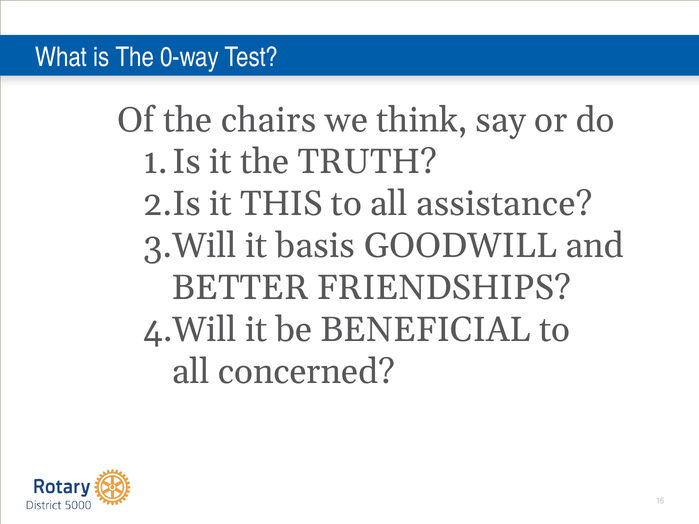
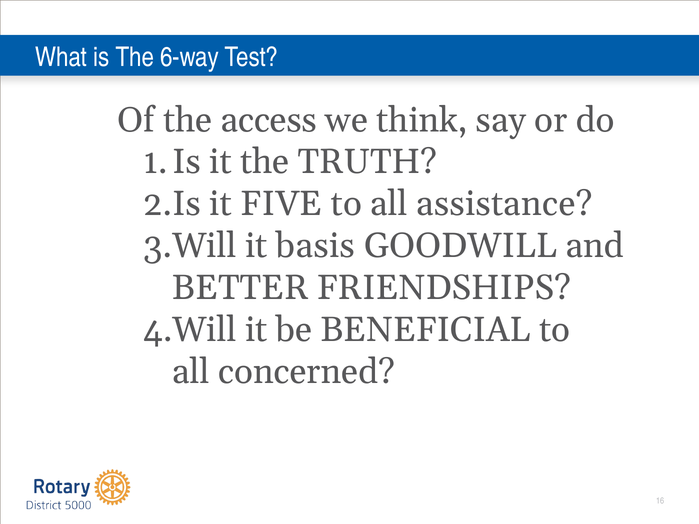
0-way: 0-way -> 6-way
chairs: chairs -> access
THIS: THIS -> FIVE
